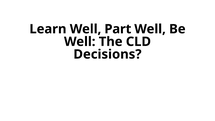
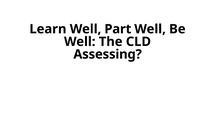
Decisions: Decisions -> Assessing
